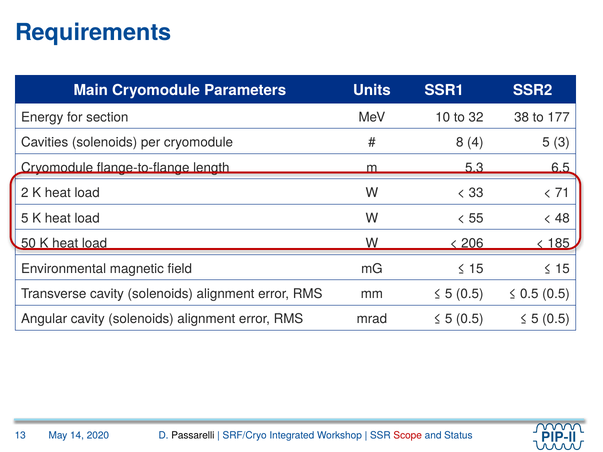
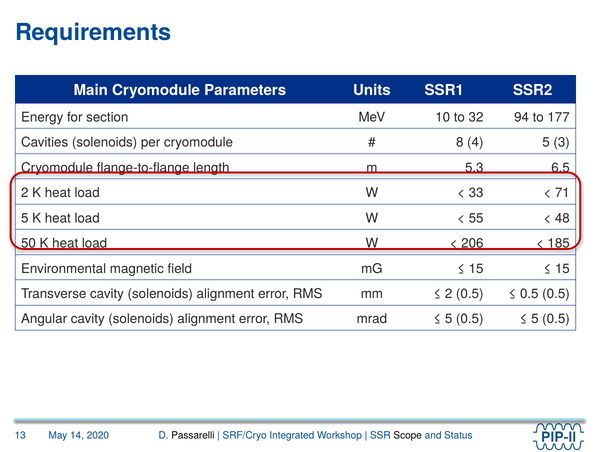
38: 38 -> 94
5 at (449, 294): 5 -> 2
Scope colour: red -> black
